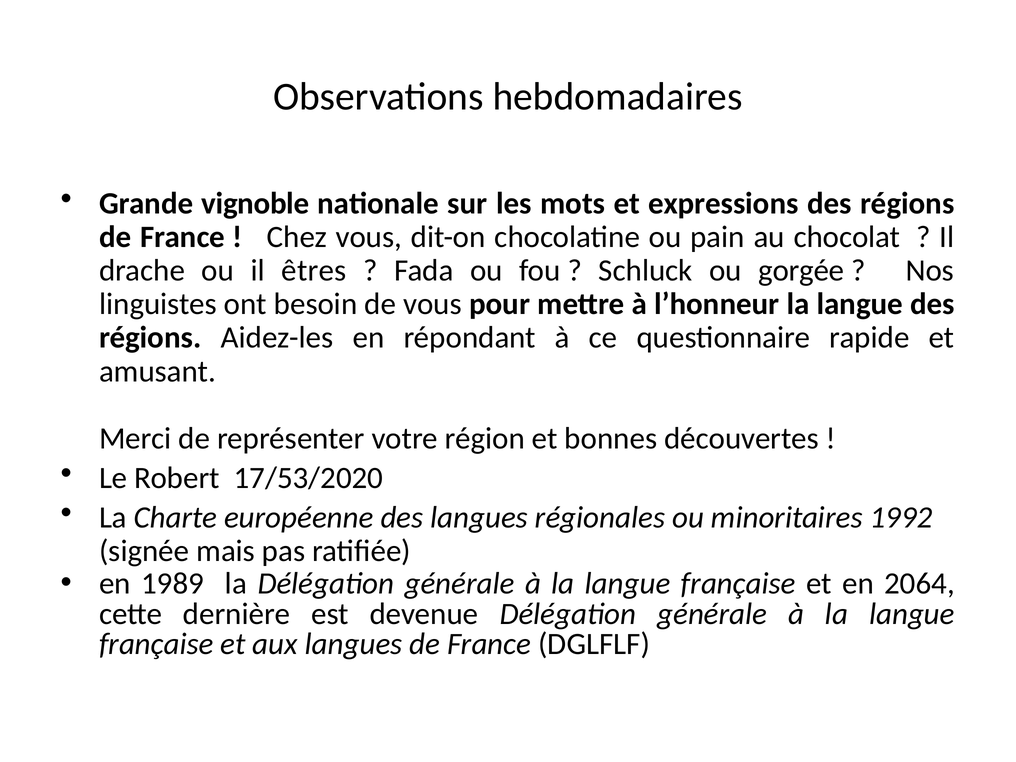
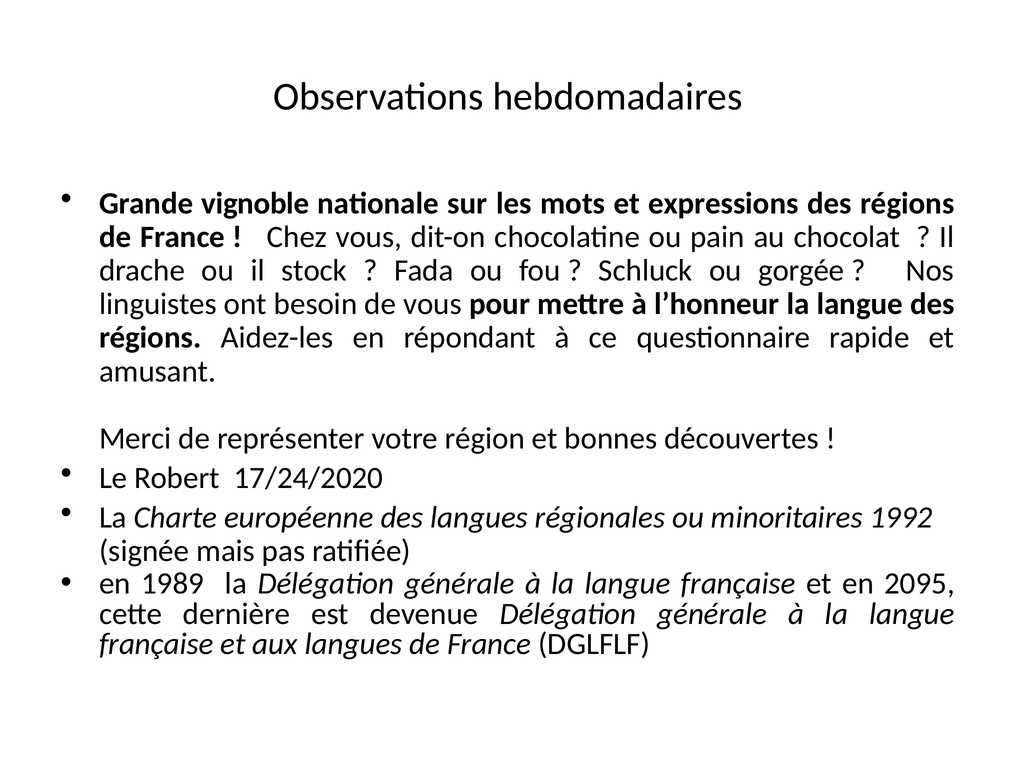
êtres: êtres -> stock
17/53/2020: 17/53/2020 -> 17/24/2020
2064: 2064 -> 2095
